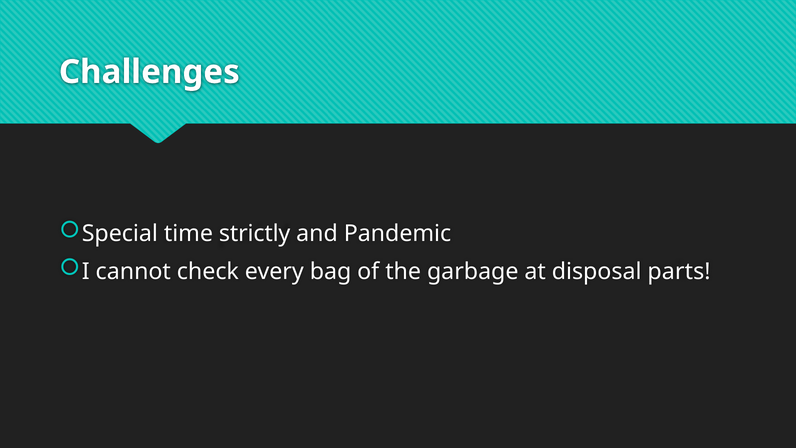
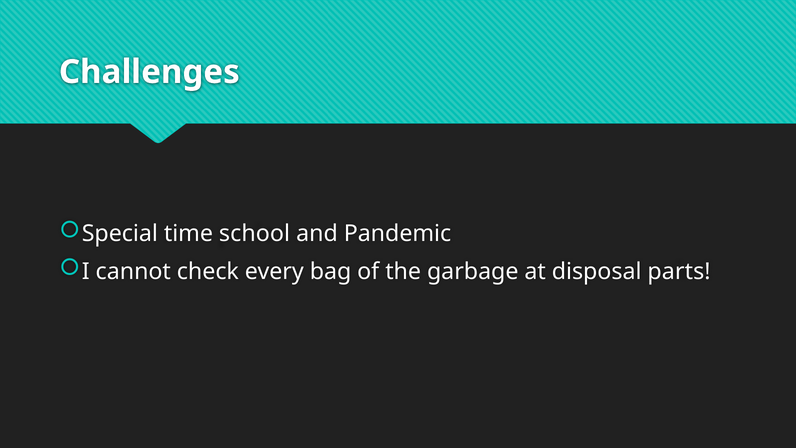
strictly: strictly -> school
